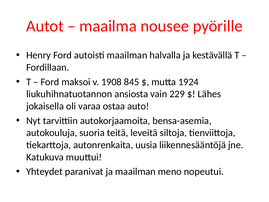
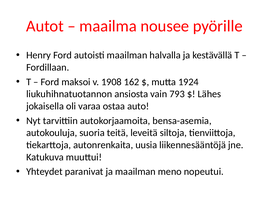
845: 845 -> 162
229: 229 -> 793
